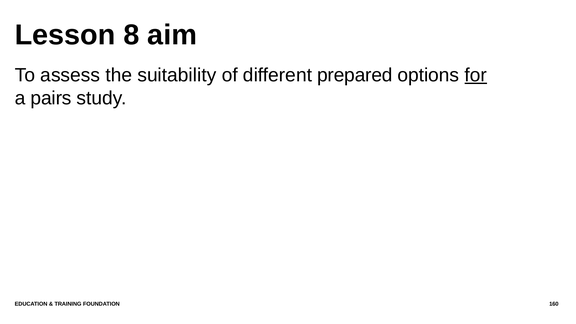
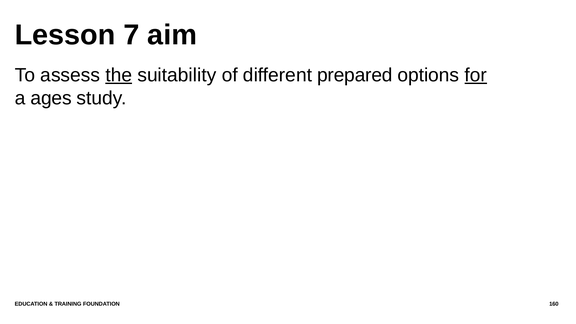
8: 8 -> 7
the underline: none -> present
pairs: pairs -> ages
